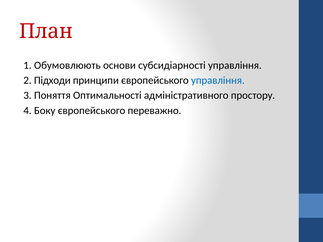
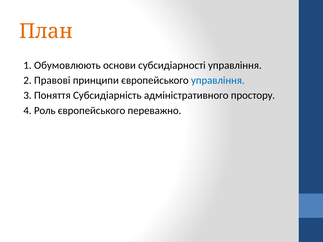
План colour: red -> orange
Підходи: Підходи -> Правові
Оптимальності: Оптимальності -> Субсидіарність
Боку: Боку -> Роль
